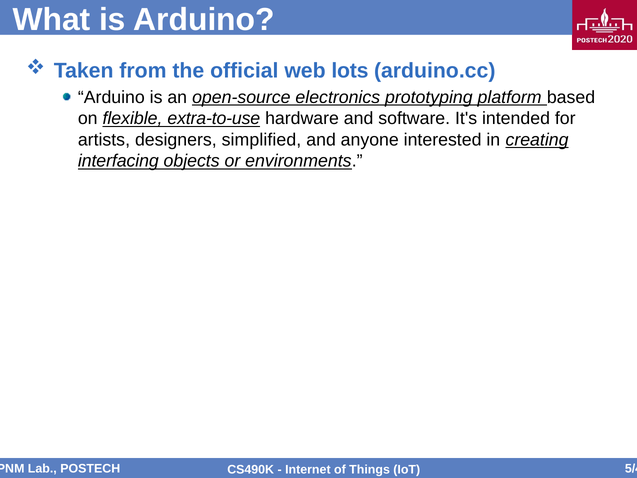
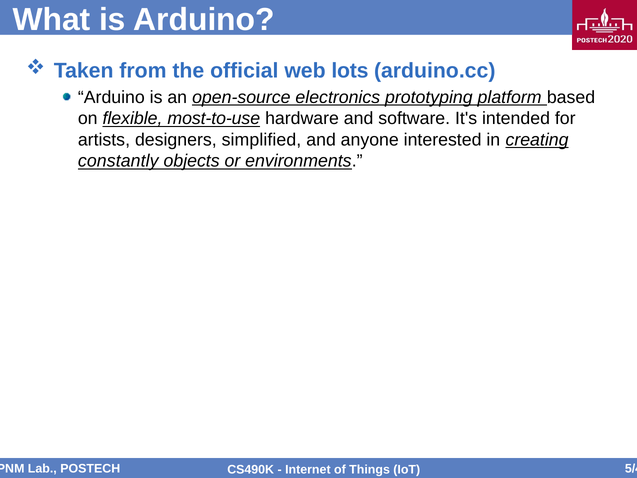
extra-to-use: extra-to-use -> most-to-use
interfacing: interfacing -> constantly
